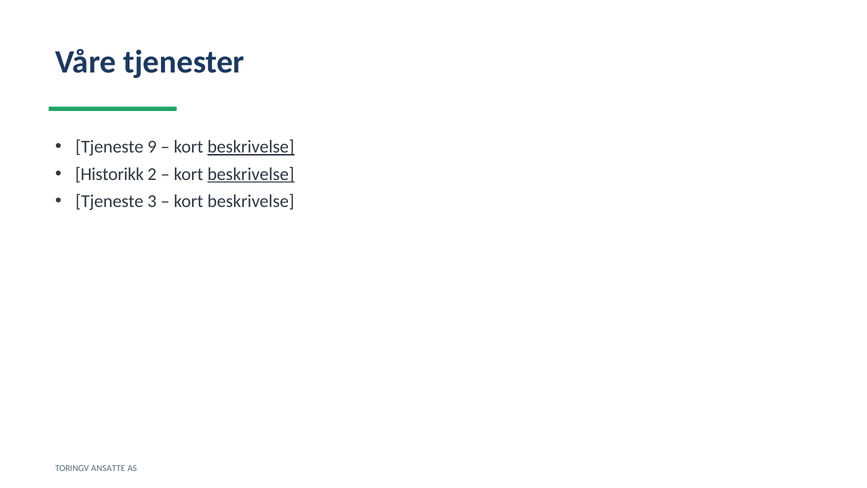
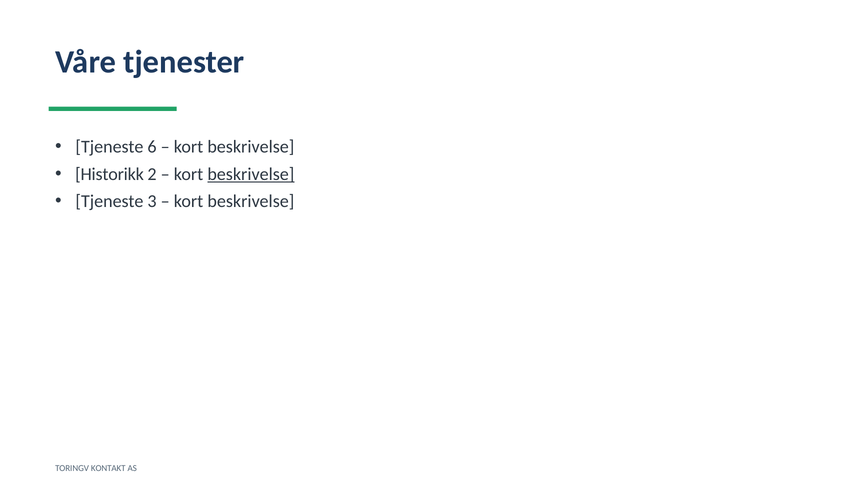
9: 9 -> 6
beskrivelse at (251, 147) underline: present -> none
ANSATTE: ANSATTE -> KONTAKT
